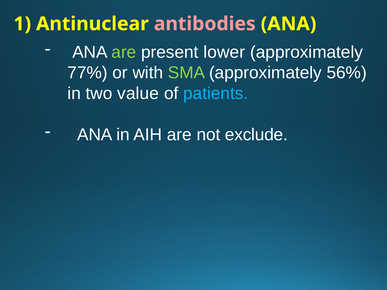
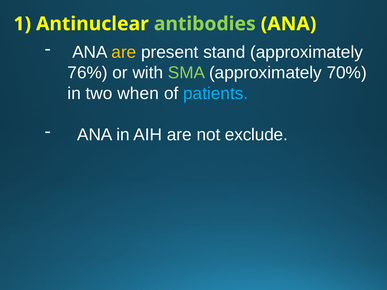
antibodies colour: pink -> light green
are at (124, 52) colour: light green -> yellow
lower: lower -> stand
77%: 77% -> 76%
56%: 56% -> 70%
value: value -> when
